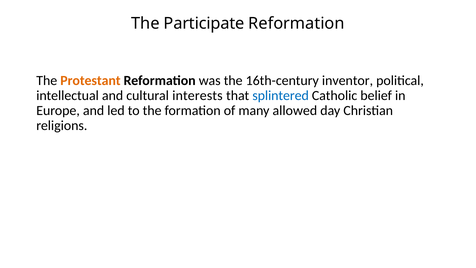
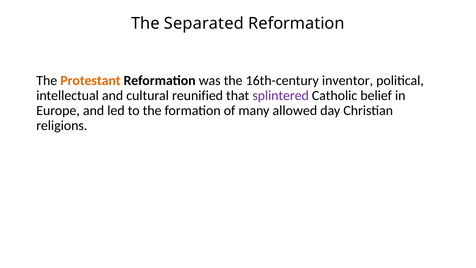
Participate: Participate -> Separated
interests: interests -> reunified
splintered colour: blue -> purple
